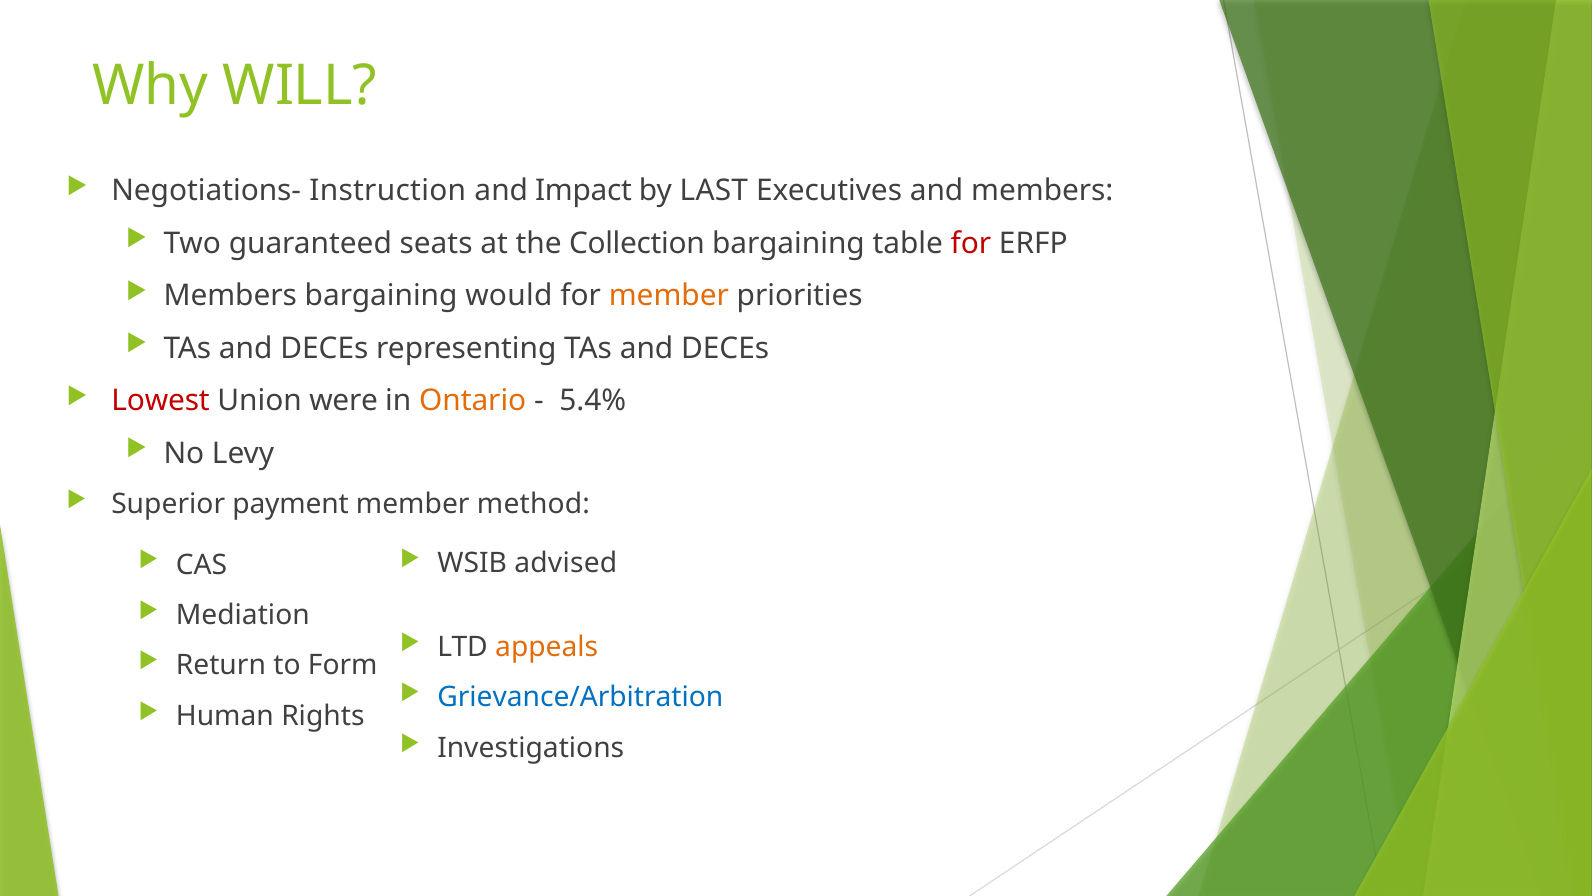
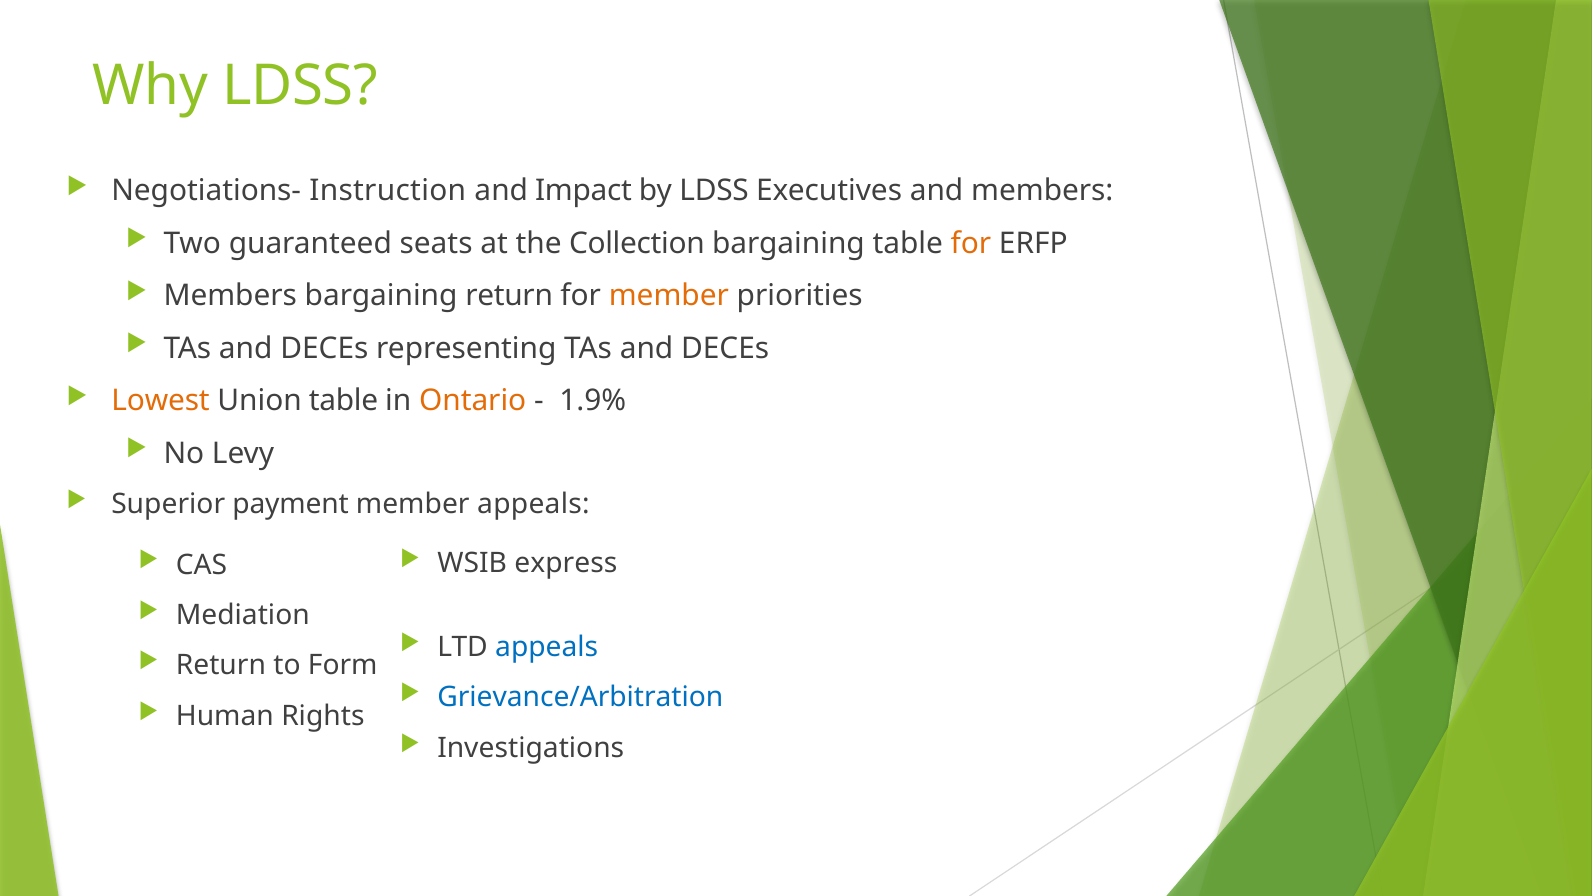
Why WILL: WILL -> LDSS
by LAST: LAST -> LDSS
for at (971, 243) colour: red -> orange
bargaining would: would -> return
Lowest colour: red -> orange
Union were: were -> table
5.4%: 5.4% -> 1.9%
member method: method -> appeals
advised: advised -> express
appeals at (547, 647) colour: orange -> blue
